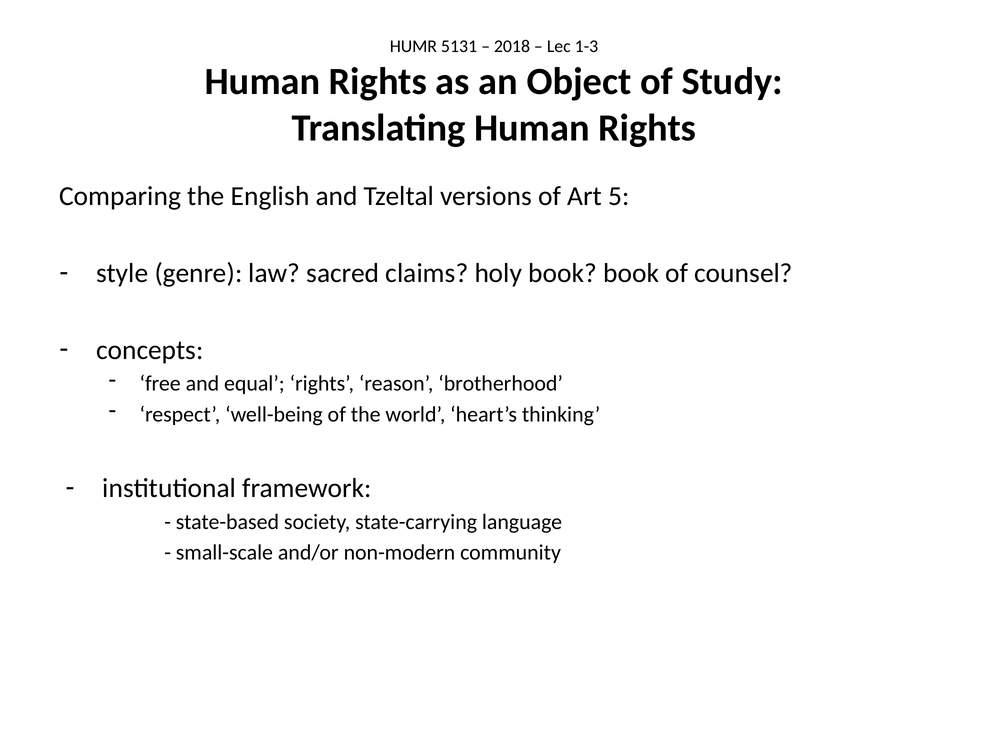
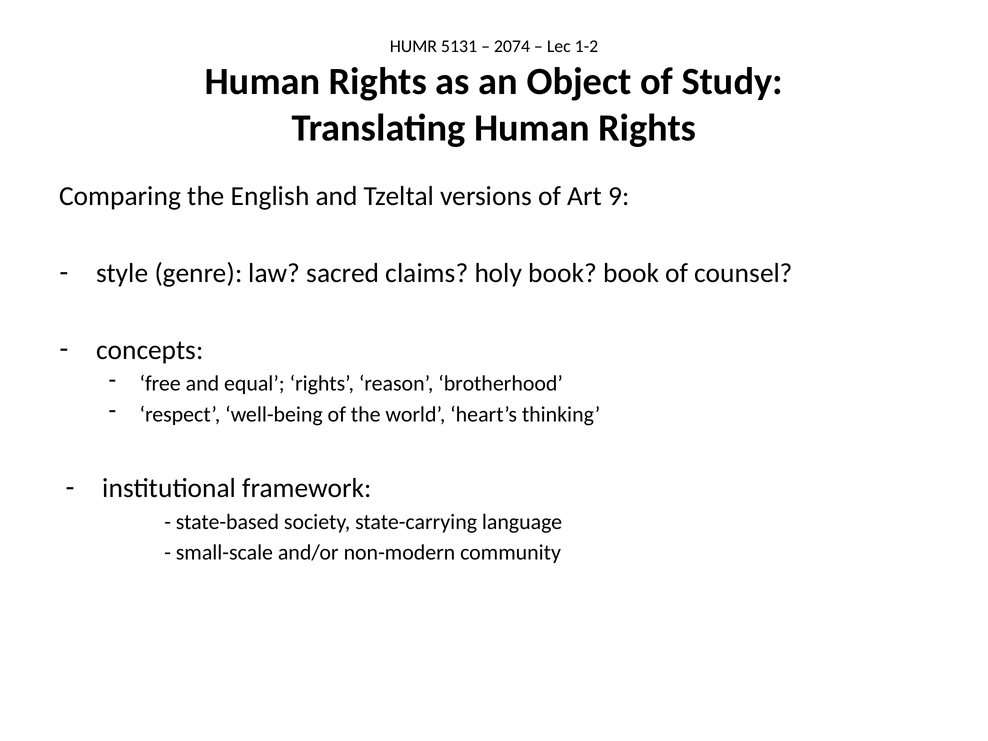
2018: 2018 -> 2074
1-3: 1-3 -> 1-2
5: 5 -> 9
